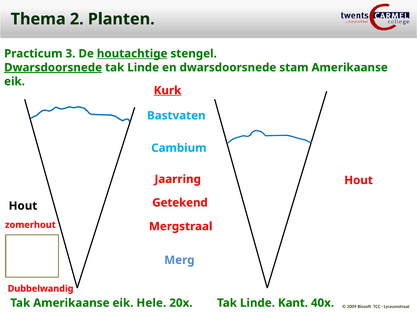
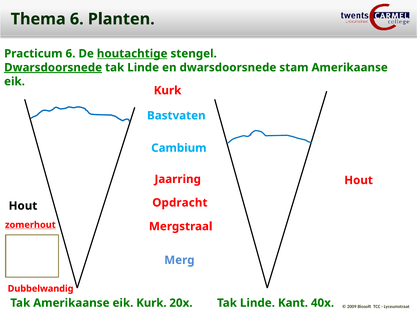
Thema 2: 2 -> 6
Practicum 3: 3 -> 6
Kurk at (168, 90) underline: present -> none
Getekend: Getekend -> Opdracht
zomerhout underline: none -> present
Tak Amerikaanse eik Hele: Hele -> Kurk
